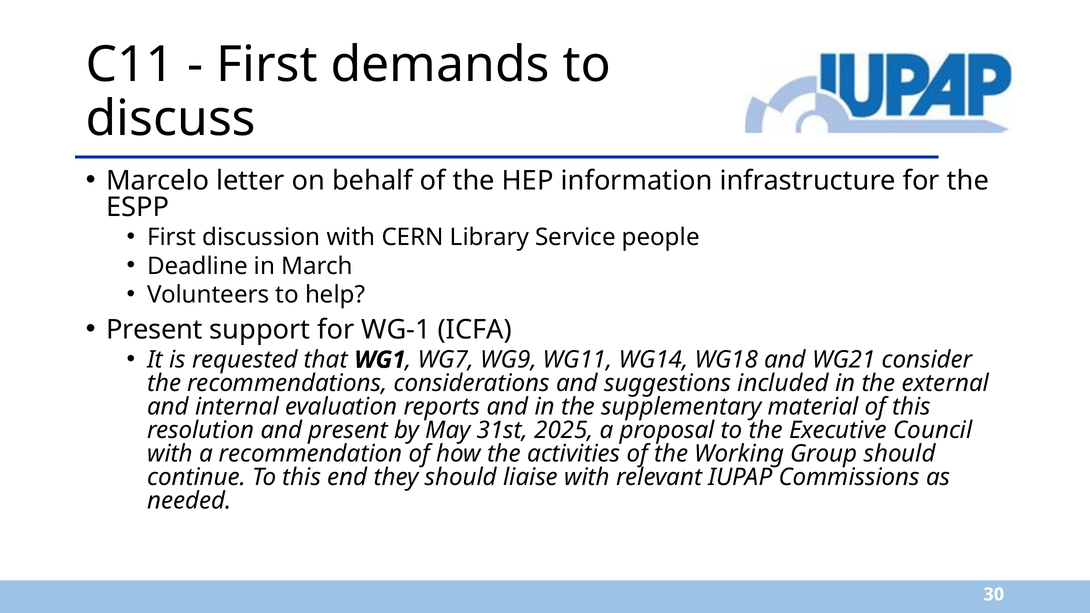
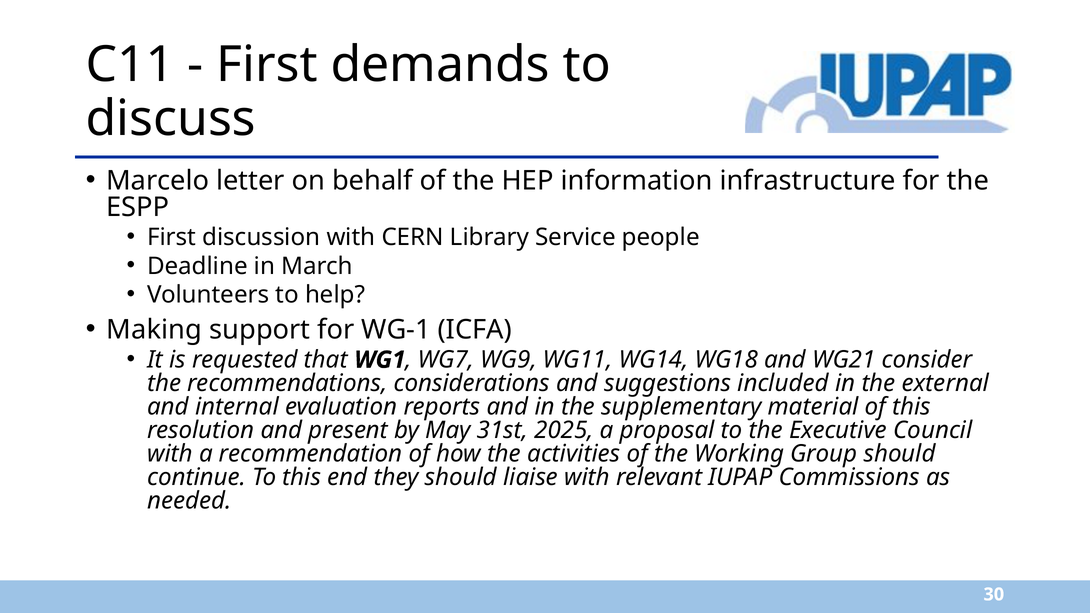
Present at (154, 330): Present -> Making
